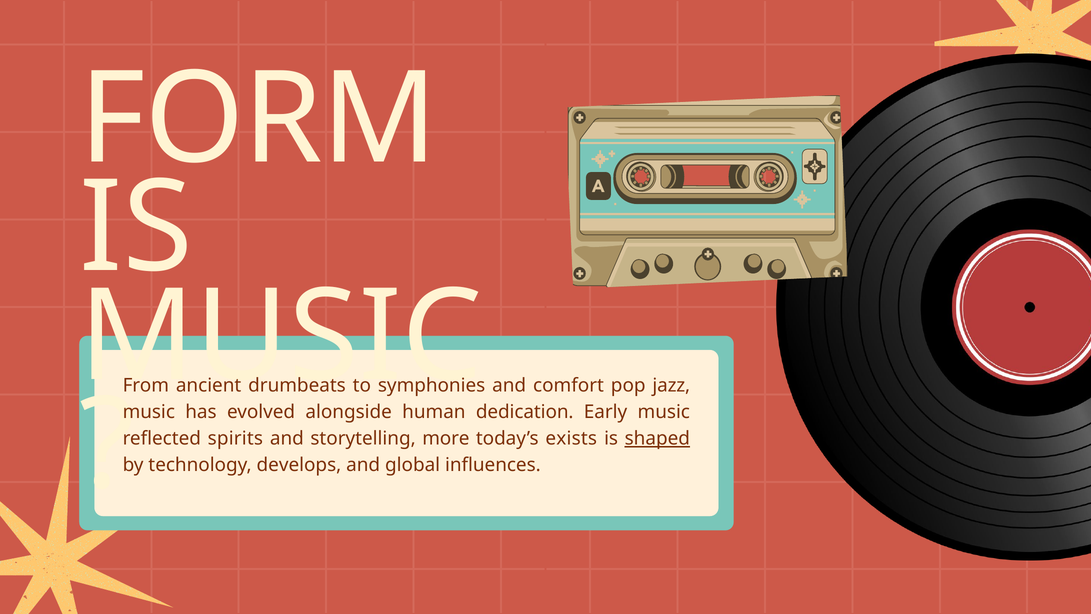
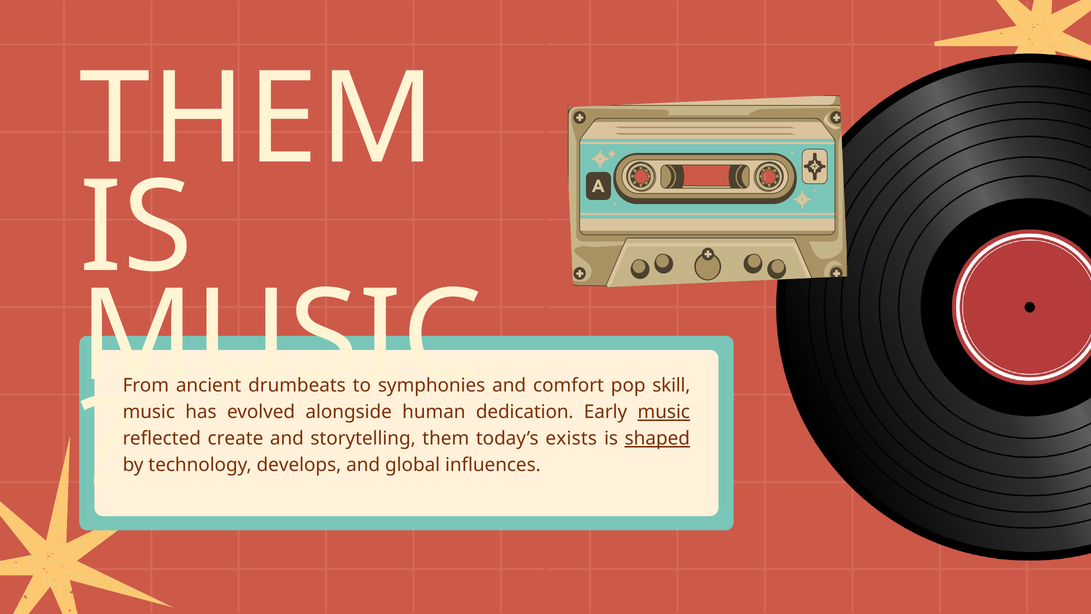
FORM at (258, 119): FORM -> THEM
jazz: jazz -> skill
music at (664, 412) underline: none -> present
spirits: spirits -> create
storytelling more: more -> them
